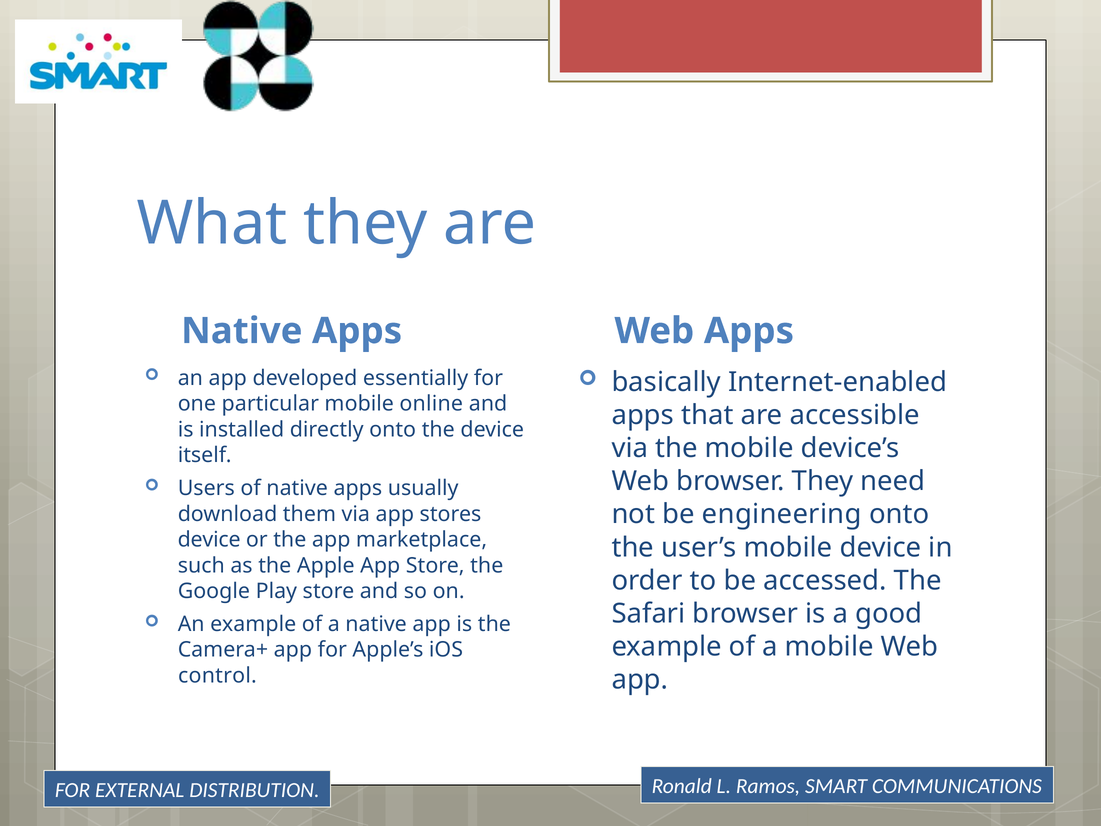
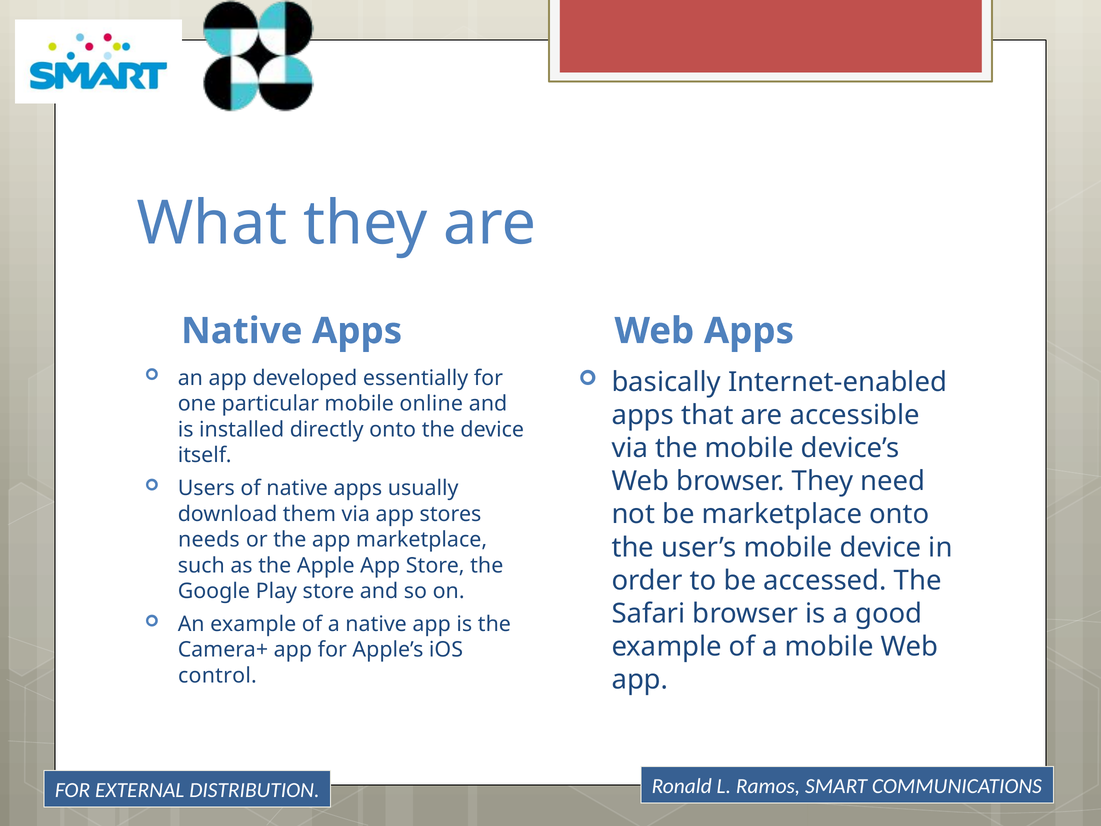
be engineering: engineering -> marketplace
device at (209, 540): device -> needs
